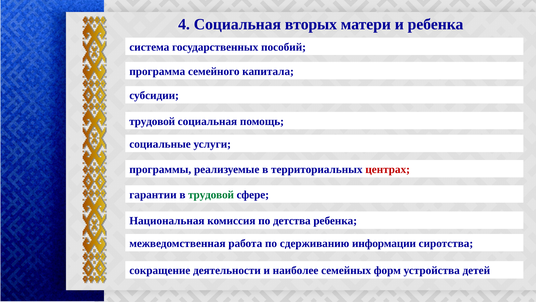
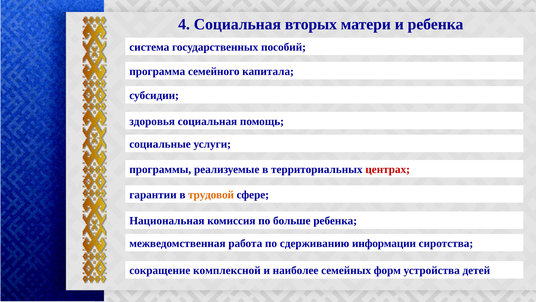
трудовой at (152, 121): трудовой -> здоровья
трудовой at (211, 194) colour: green -> orange
детства: детства -> больше
деятельности: деятельности -> комплексной
